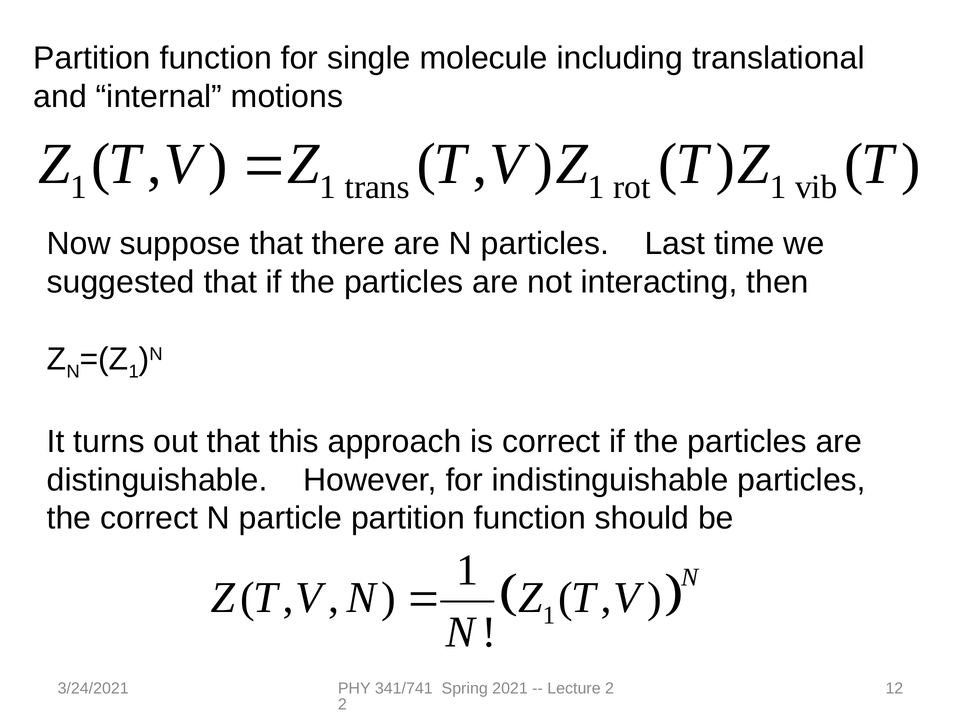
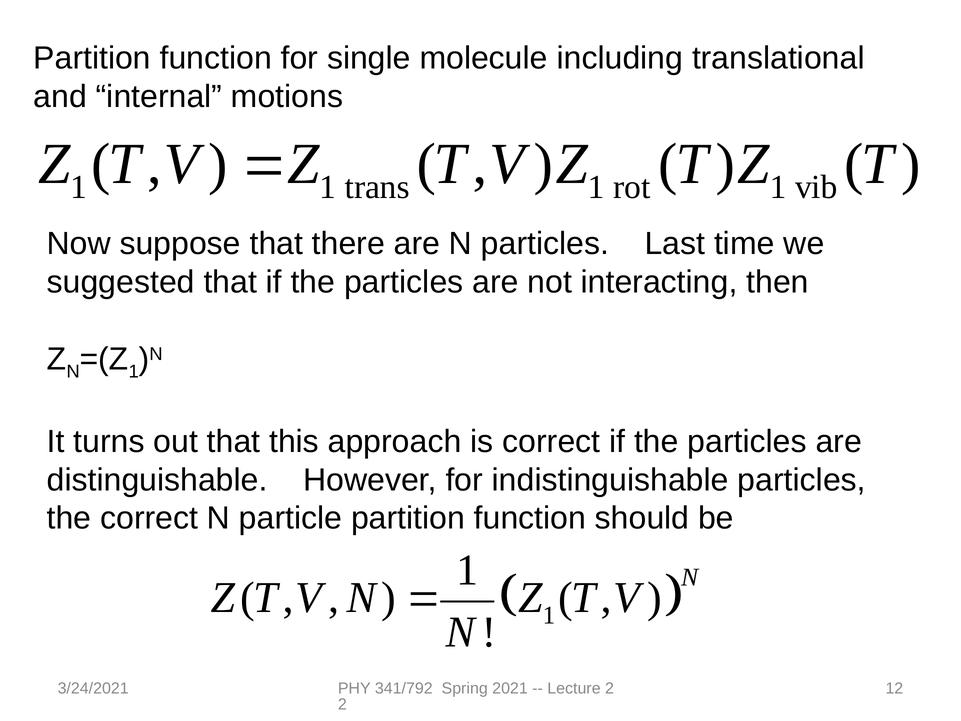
341/741: 341/741 -> 341/792
